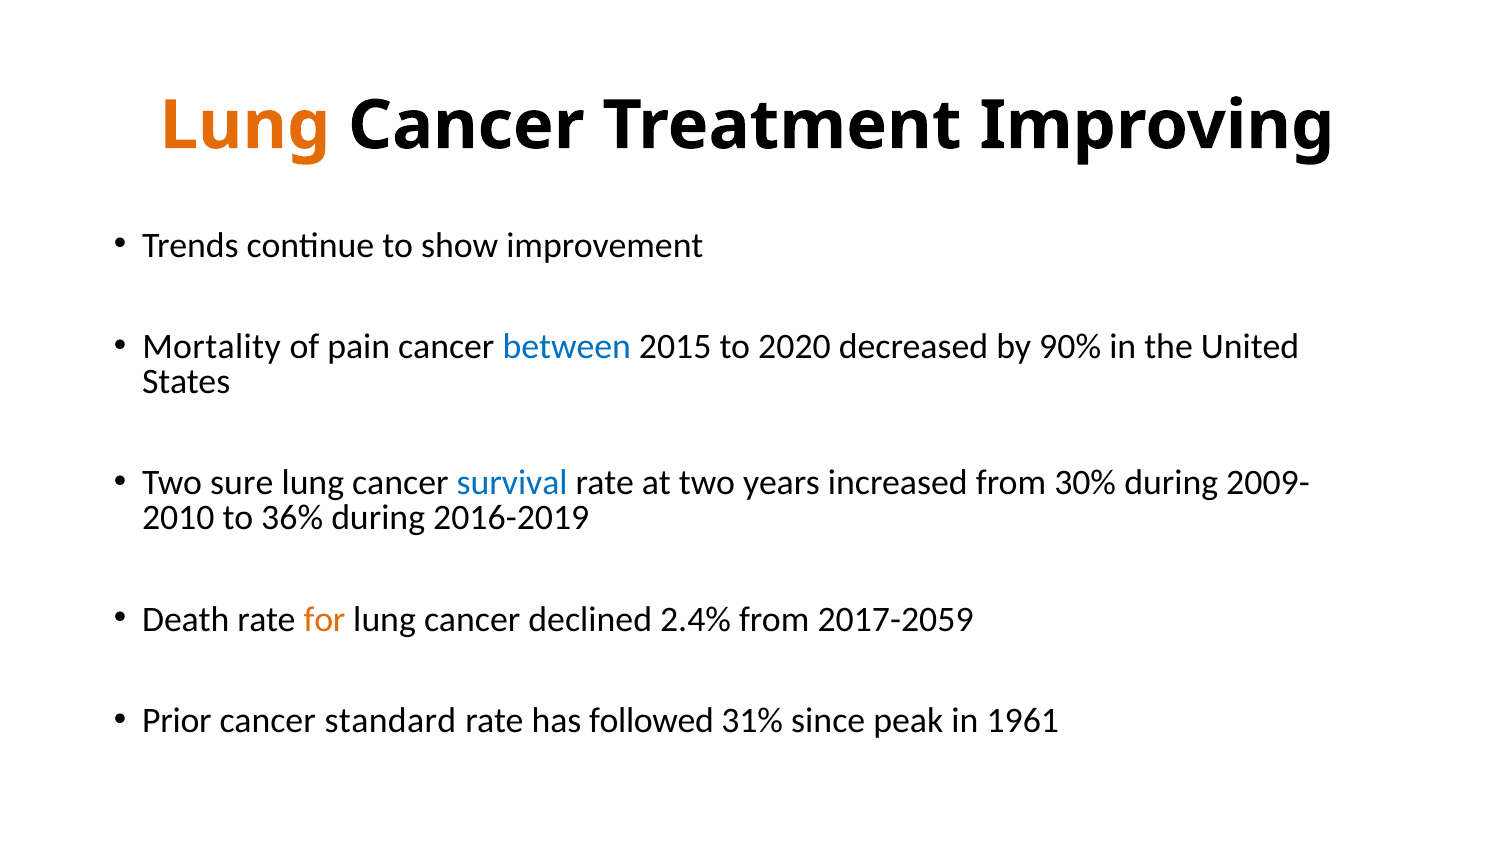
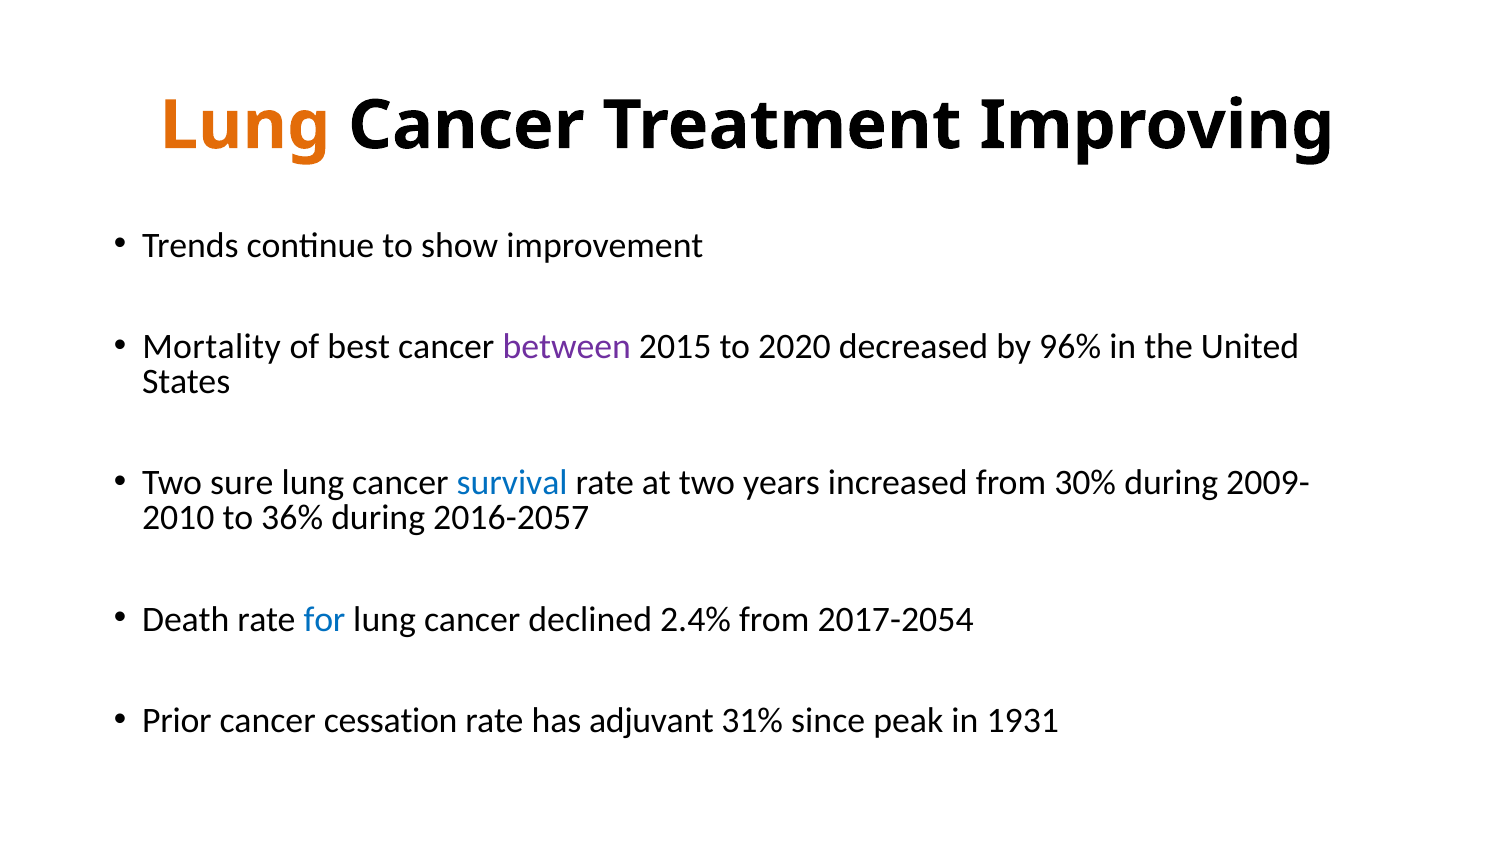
pain: pain -> best
between colour: blue -> purple
90%: 90% -> 96%
2016-2019: 2016-2019 -> 2016-2057
for colour: orange -> blue
2017-2059: 2017-2059 -> 2017-2054
standard: standard -> cessation
followed: followed -> adjuvant
1961: 1961 -> 1931
